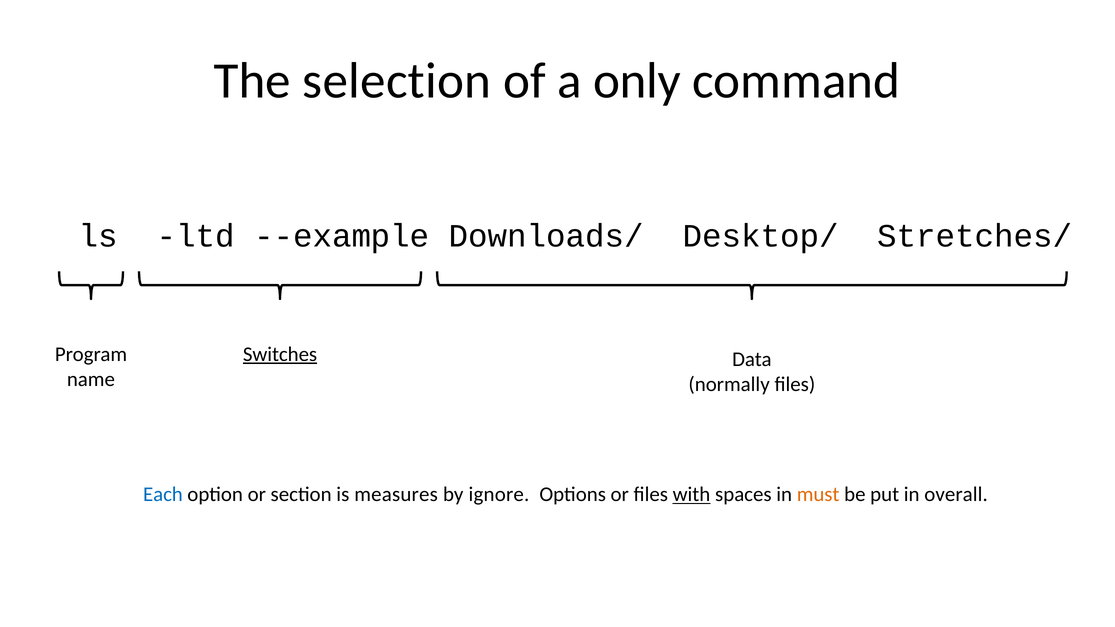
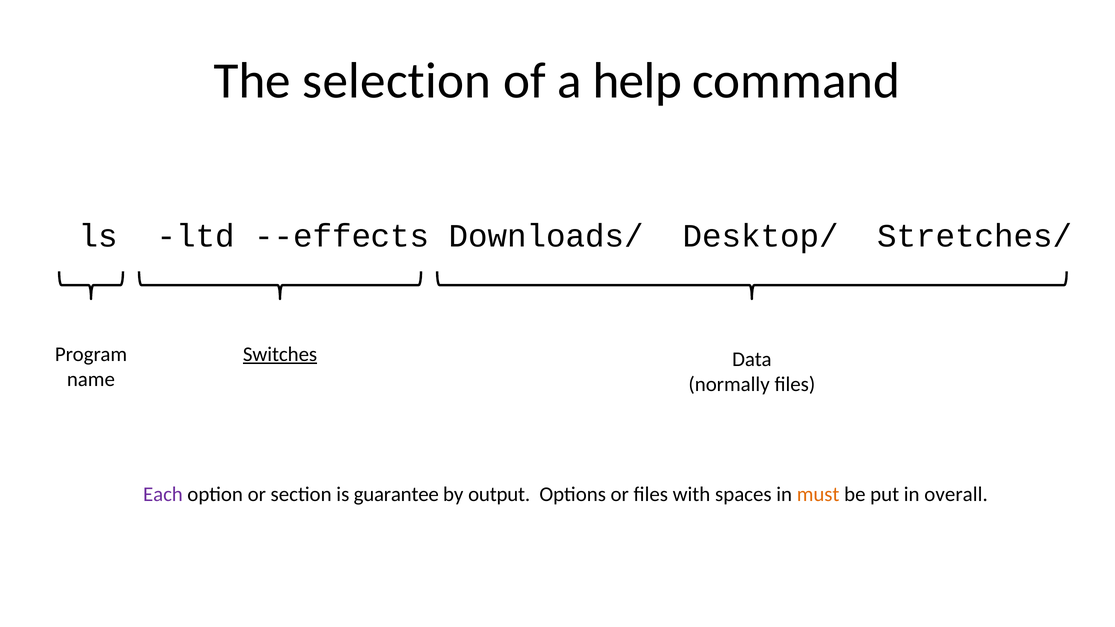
only: only -> help
--example: --example -> --effects
Each colour: blue -> purple
measures: measures -> guarantee
ignore: ignore -> output
with underline: present -> none
